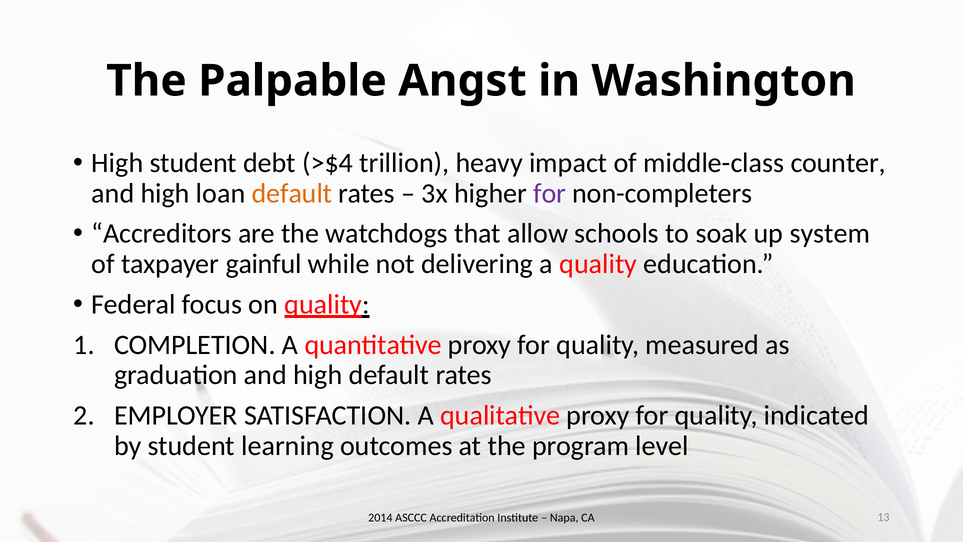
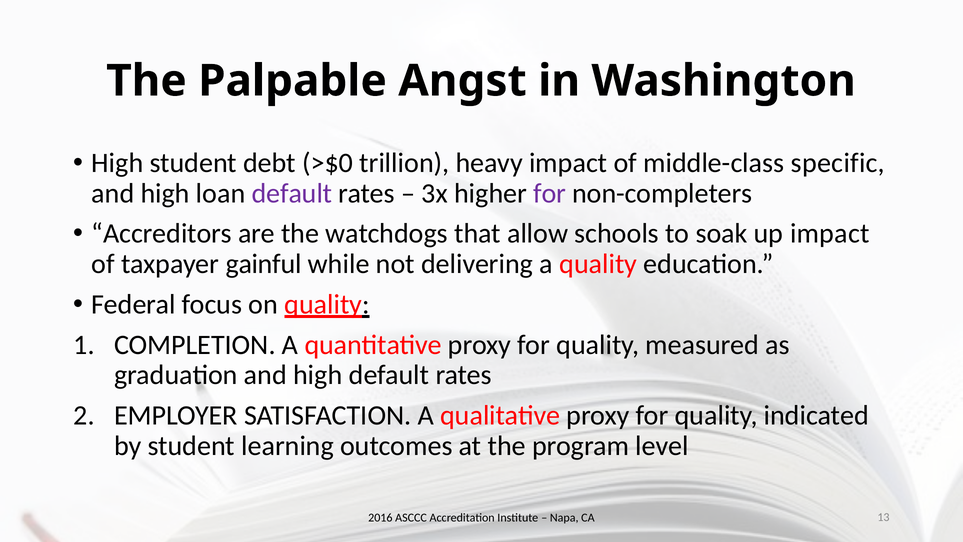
>$4: >$4 -> >$0
counter: counter -> specific
default at (292, 193) colour: orange -> purple
up system: system -> impact
2014: 2014 -> 2016
